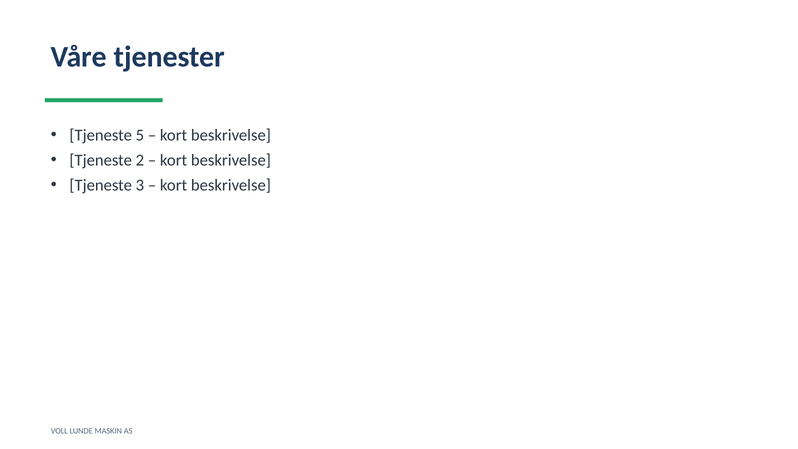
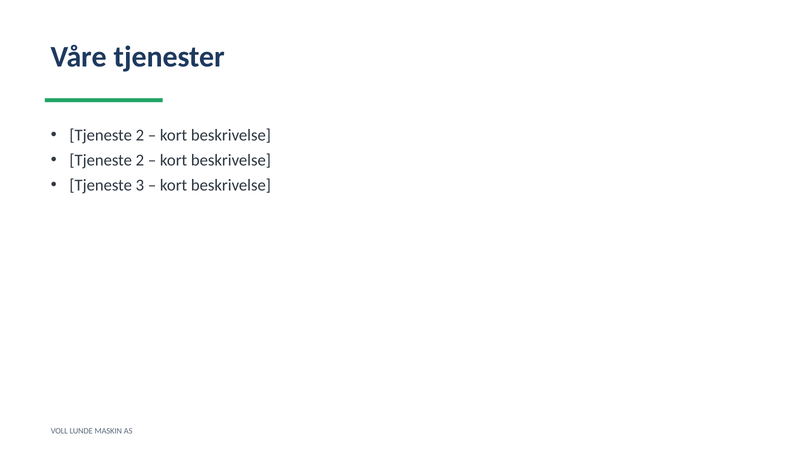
5 at (140, 135): 5 -> 2
